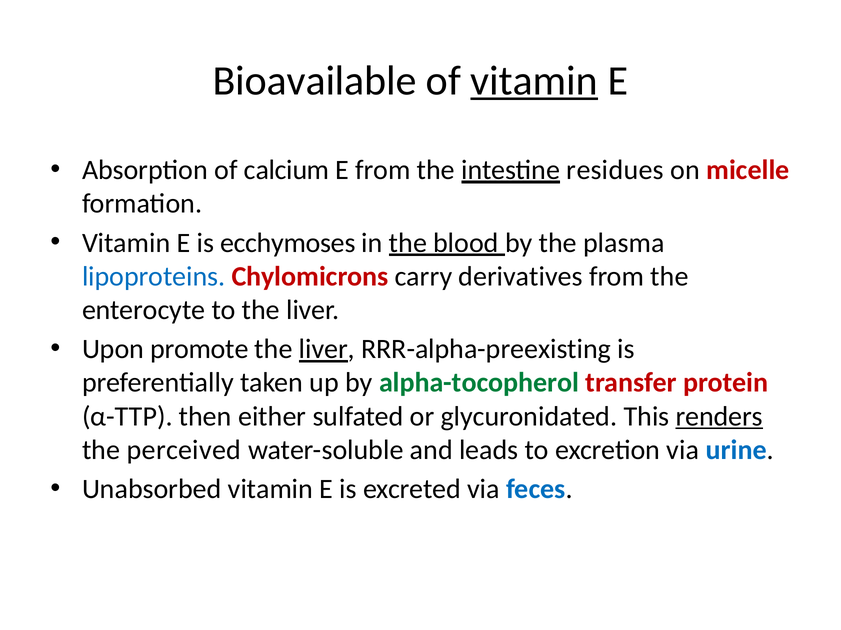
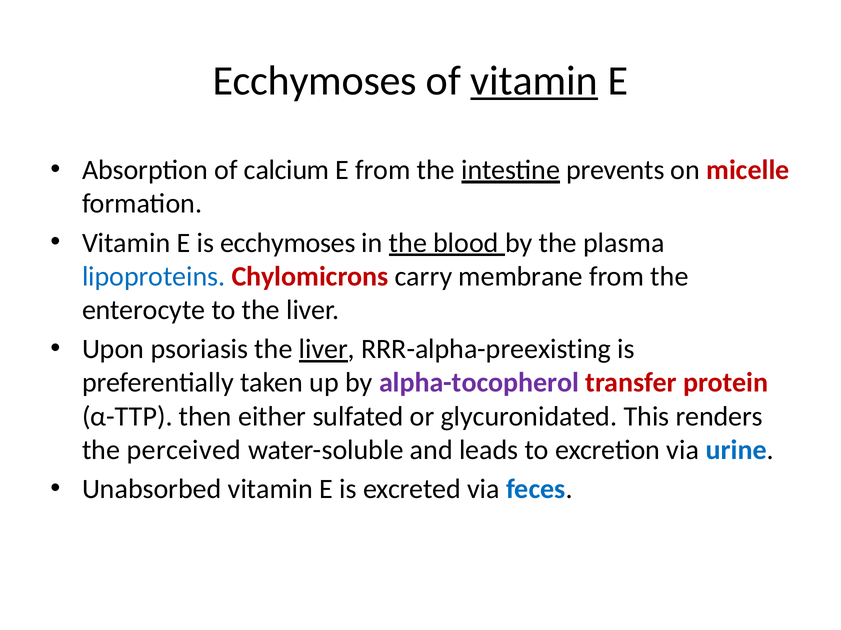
Bioavailable at (315, 81): Bioavailable -> Ecchymoses
residues: residues -> prevents
derivatives: derivatives -> membrane
promote: promote -> psoriasis
alpha-tocopherol colour: green -> purple
renders underline: present -> none
